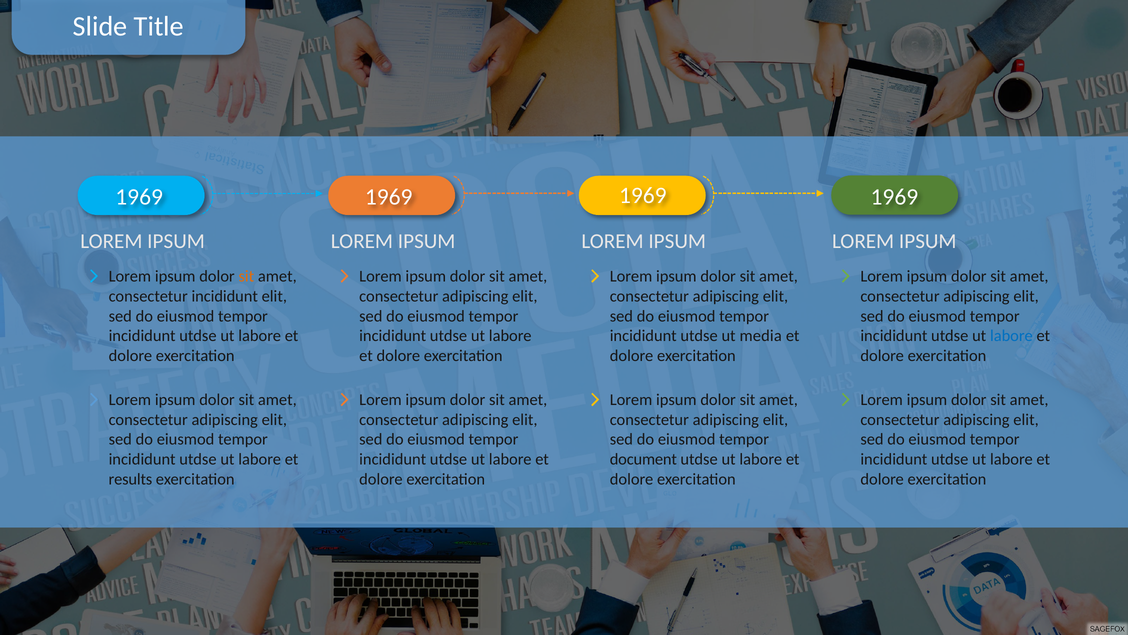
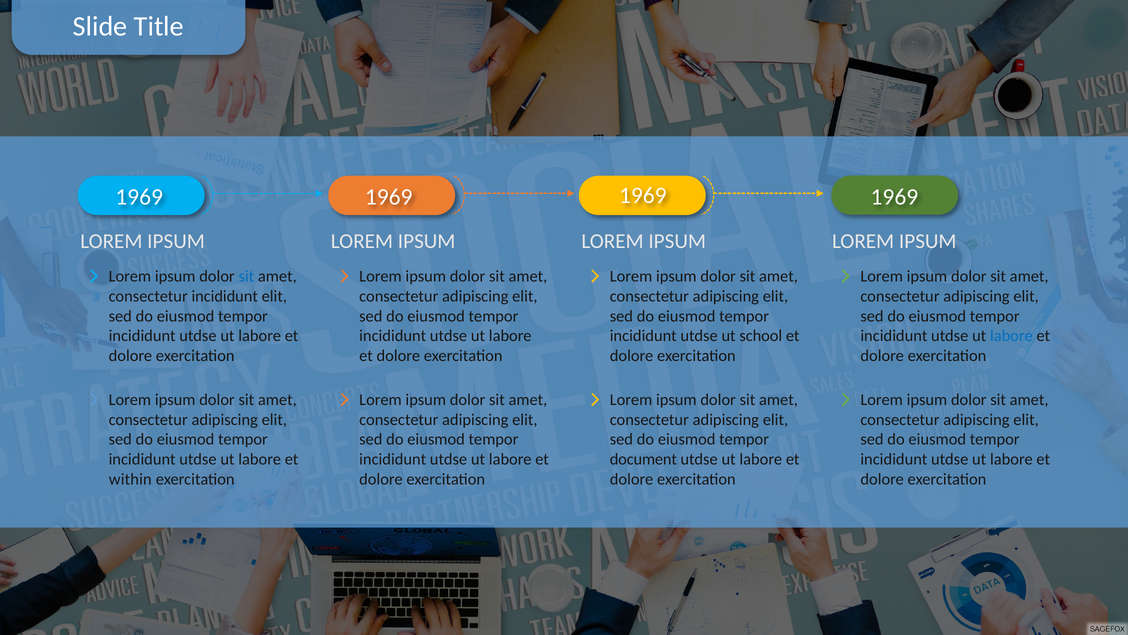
sit at (246, 276) colour: orange -> blue
media: media -> school
results: results -> within
